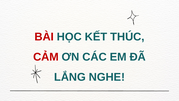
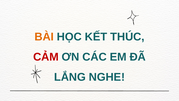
BÀI colour: red -> orange
